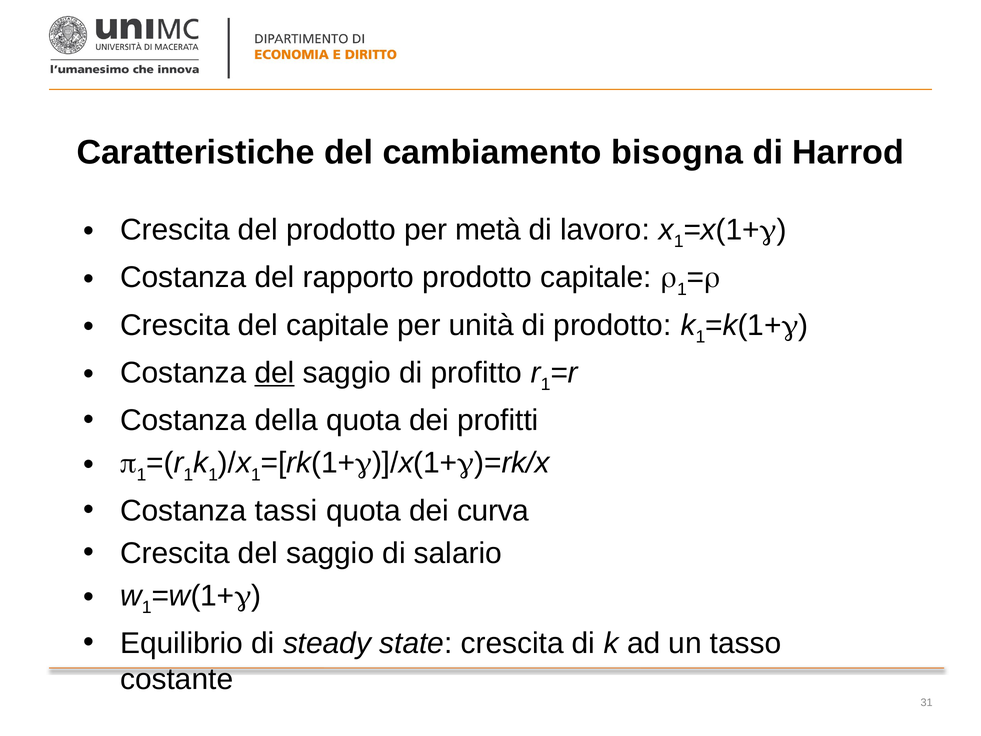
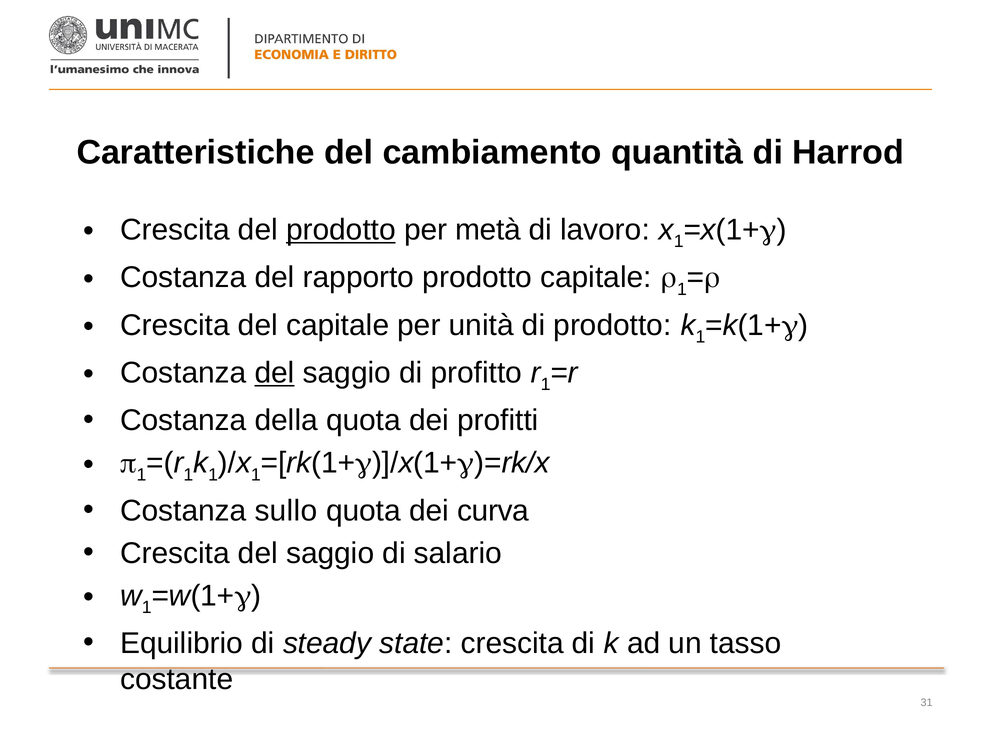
bisogna: bisogna -> quantità
prodotto at (341, 230) underline: none -> present
tassi: tassi -> sullo
